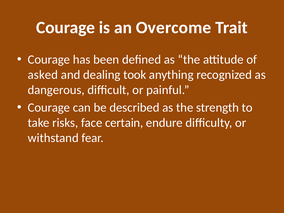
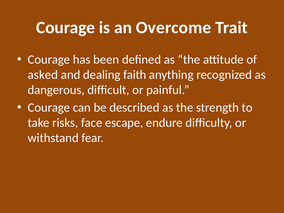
took: took -> faith
certain: certain -> escape
